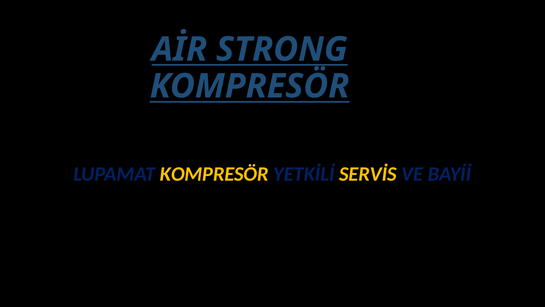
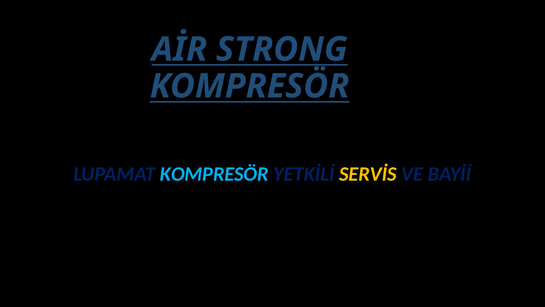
KOMPRESÖR at (214, 174) colour: yellow -> light blue
